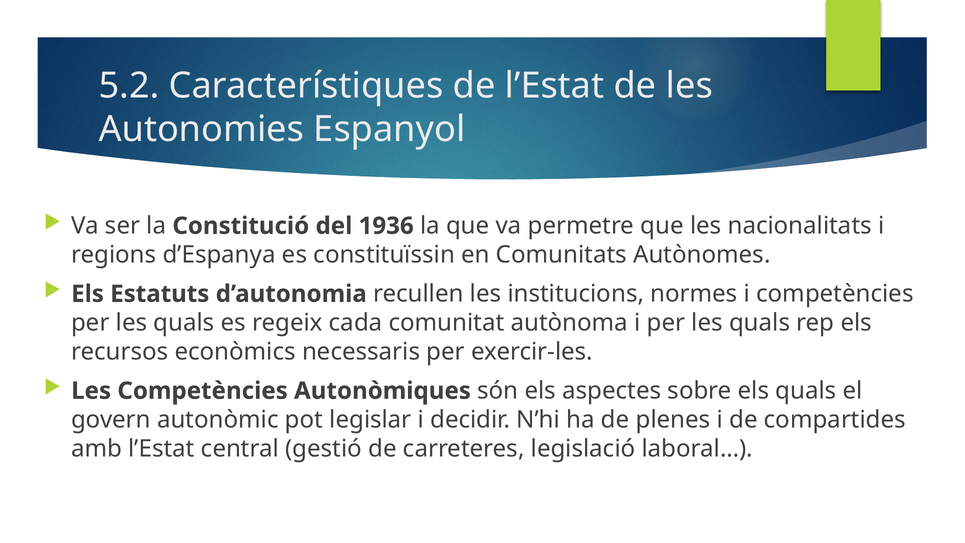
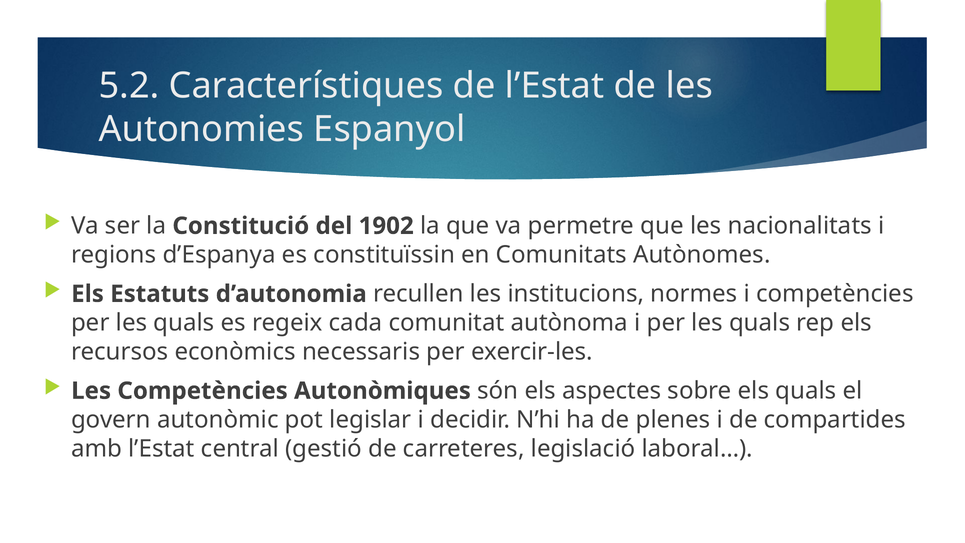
1936: 1936 -> 1902
